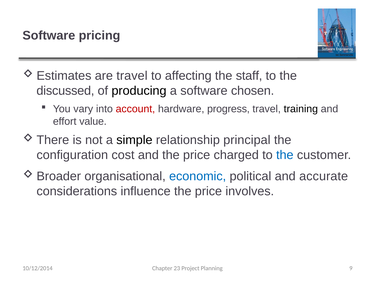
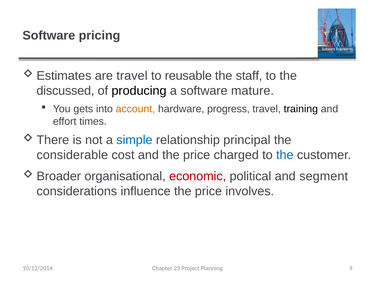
affecting: affecting -> reusable
chosen: chosen -> mature
vary: vary -> gets
account colour: red -> orange
value: value -> times
simple colour: black -> blue
configuration: configuration -> considerable
economic colour: blue -> red
accurate: accurate -> segment
